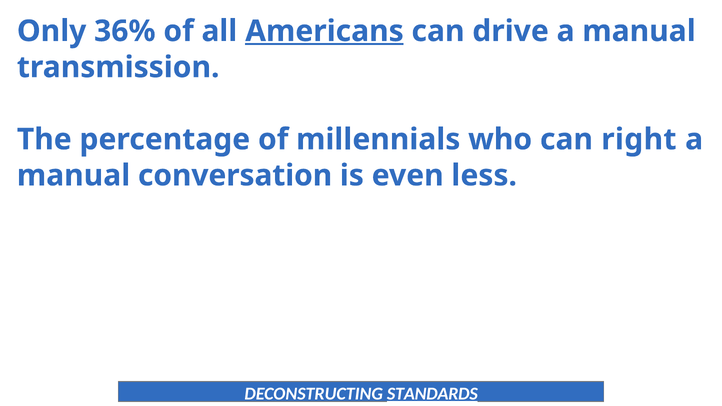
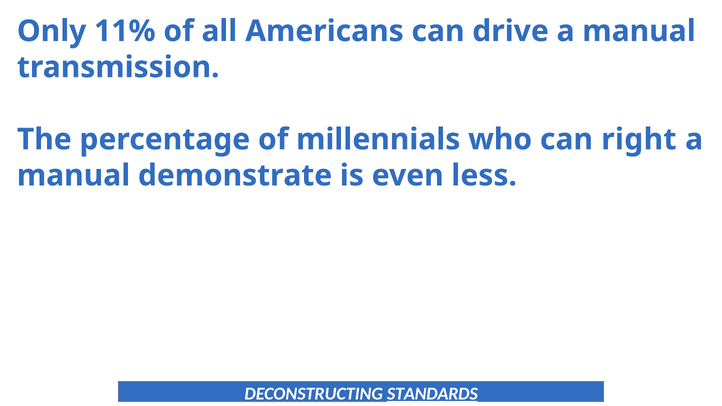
36%: 36% -> 11%
Americans underline: present -> none
conversation: conversation -> demonstrate
